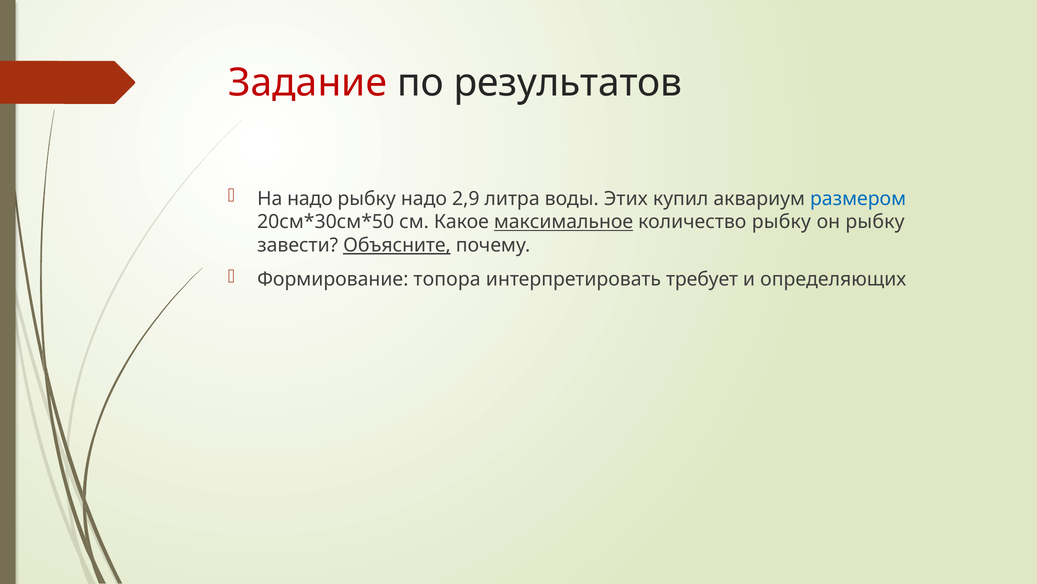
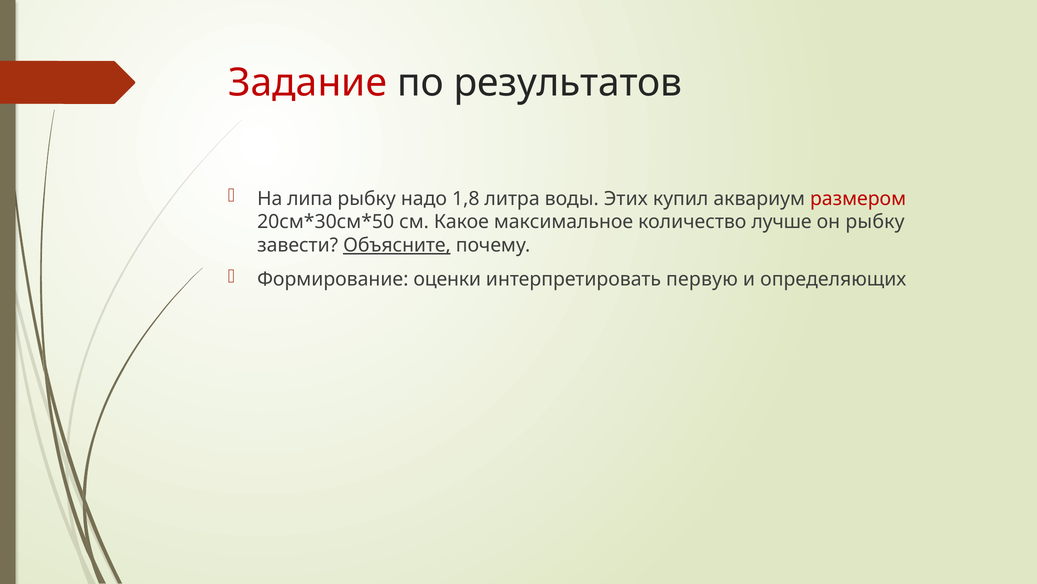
На надо: надо -> липа
2,9: 2,9 -> 1,8
размером colour: blue -> red
максимальное underline: present -> none
количество рыбку: рыбку -> лучше
топора: топора -> оценки
требует: требует -> первую
